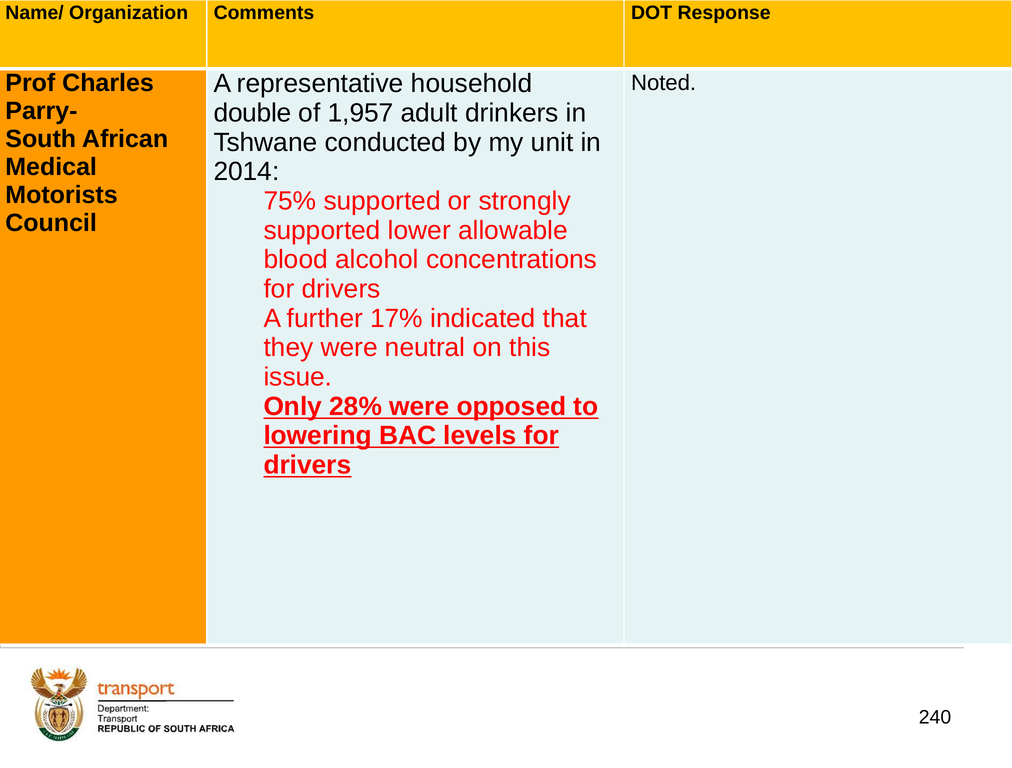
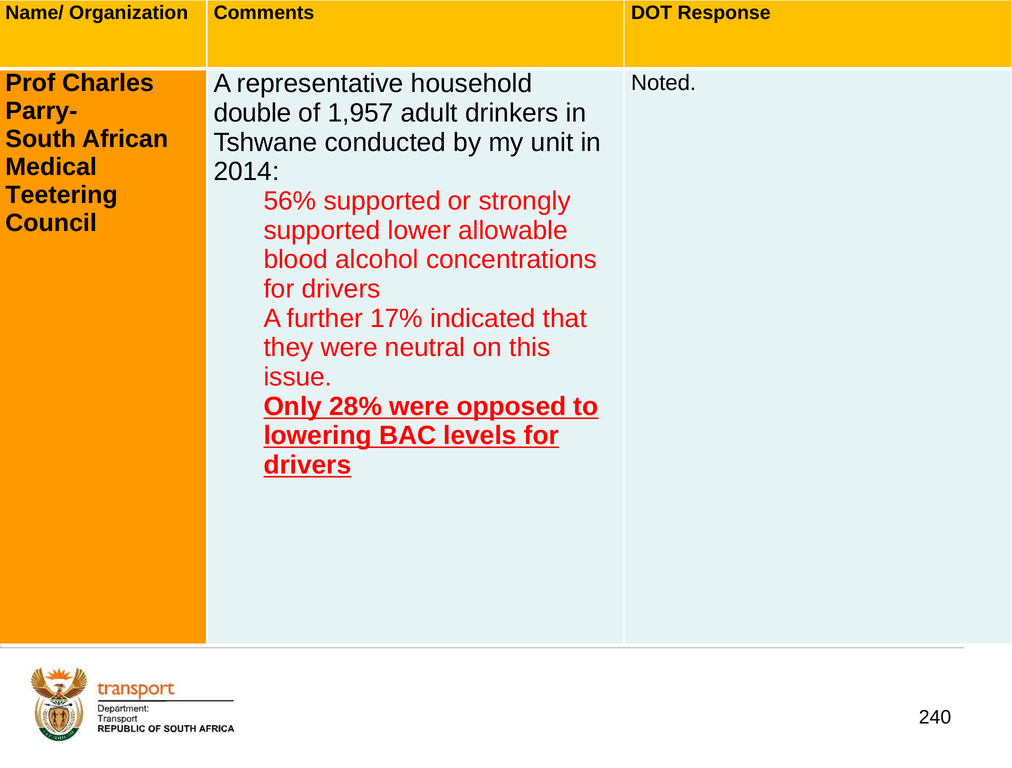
Motorists: Motorists -> Teetering
75%: 75% -> 56%
